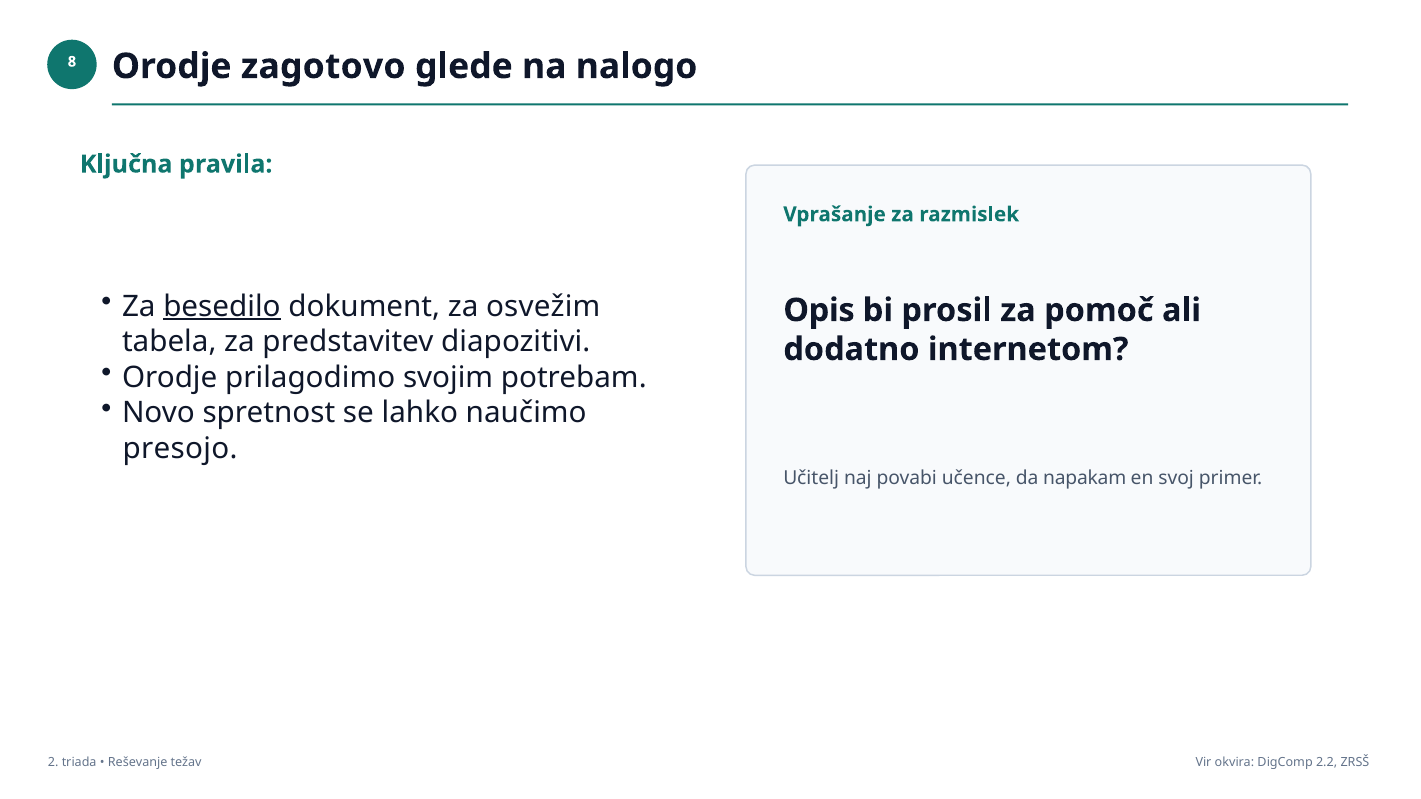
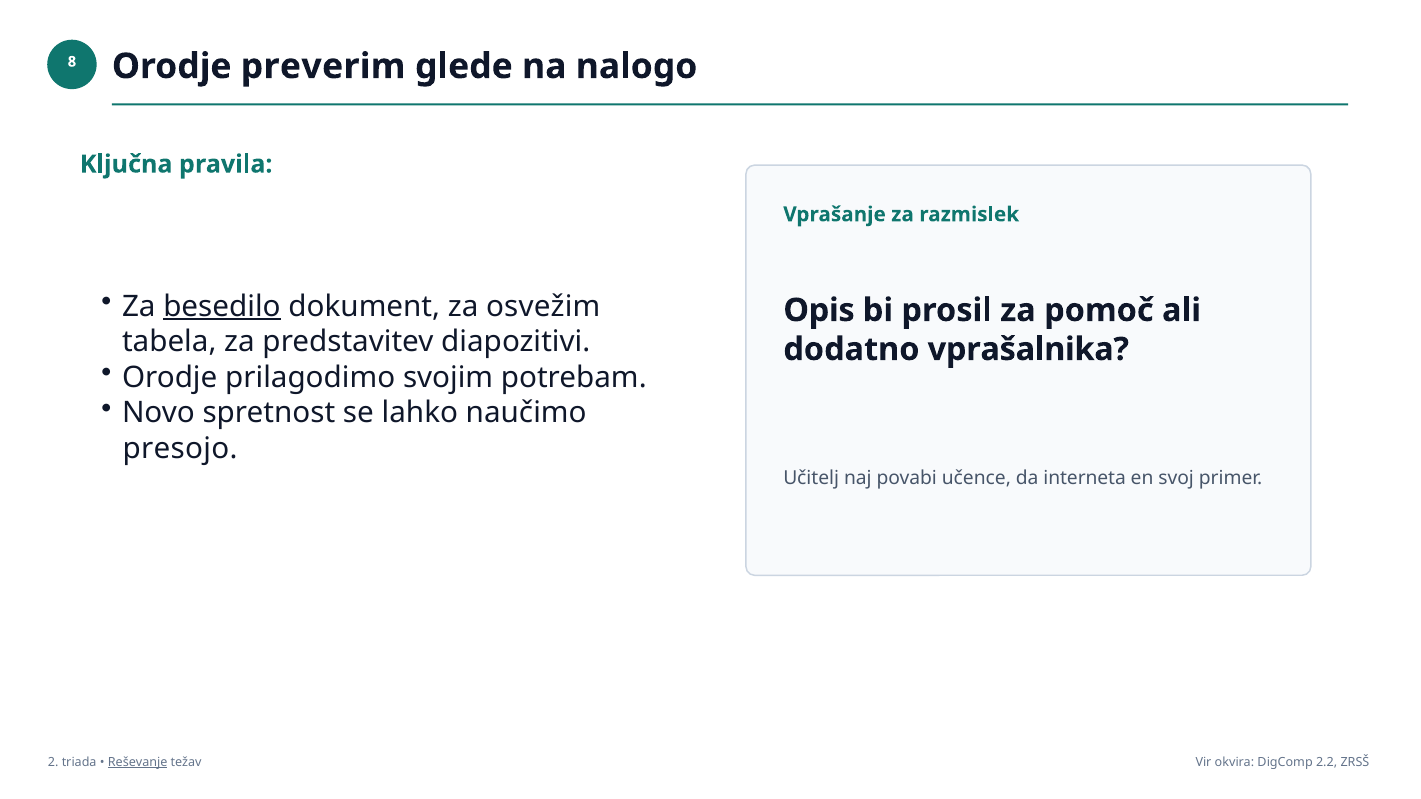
zagotovo: zagotovo -> preverim
internetom: internetom -> vprašalnika
napakam: napakam -> interneta
Reševanje underline: none -> present
